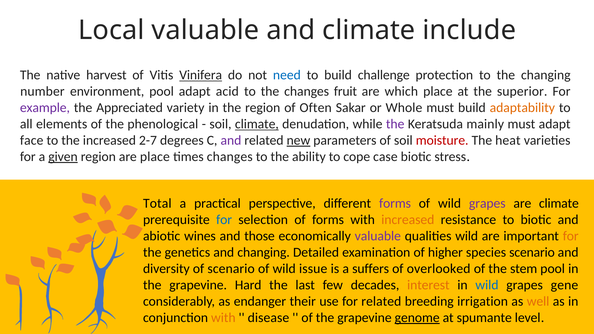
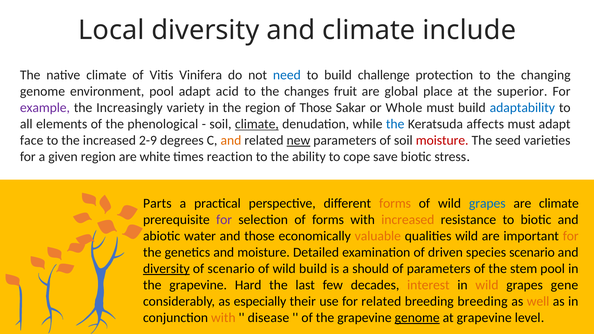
Local valuable: valuable -> diversity
native harvest: harvest -> climate
Vinifera underline: present -> none
number at (42, 91): number -> genome
which: which -> global
Appreciated: Appreciated -> Increasingly
of Often: Often -> Those
adaptability colour: orange -> blue
the at (395, 124) colour: purple -> blue
mainly: mainly -> affects
2-7: 2-7 -> 2-9
and at (231, 140) colour: purple -> orange
heat: heat -> seed
given underline: present -> none
are place: place -> white
times changes: changes -> reaction
case: case -> save
Total: Total -> Parts
forms at (395, 203) colour: purple -> orange
grapes at (487, 203) colour: purple -> blue
for at (224, 220) colour: blue -> purple
wines: wines -> water
valuable at (378, 236) colour: purple -> orange
and changing: changing -> moisture
higher: higher -> driven
diversity at (166, 269) underline: none -> present
wild issue: issue -> build
suffers: suffers -> should
of overlooked: overlooked -> parameters
wild at (487, 285) colour: blue -> orange
endanger: endanger -> especially
breeding irrigation: irrigation -> breeding
at spumante: spumante -> grapevine
